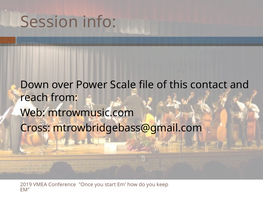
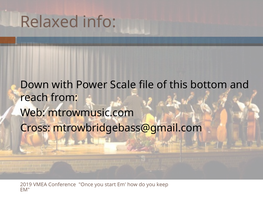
Session: Session -> Relaxed
over: over -> with
contact: contact -> bottom
